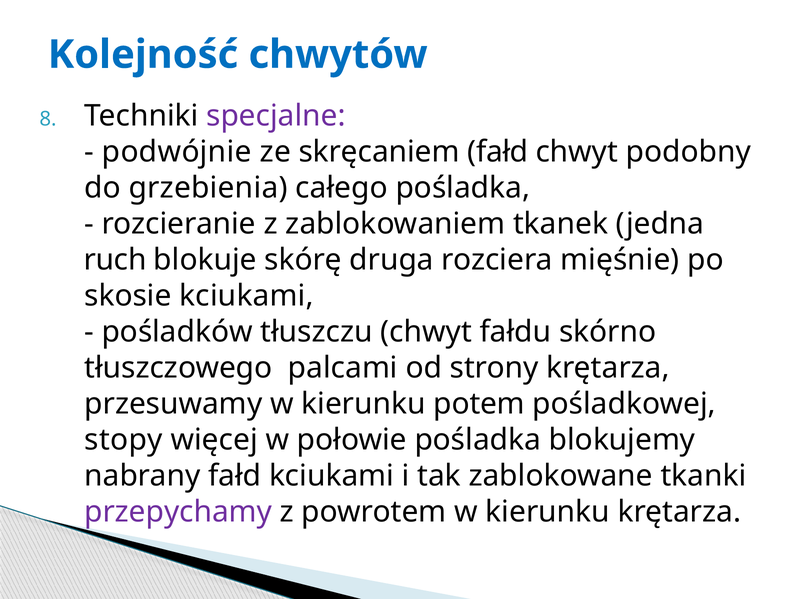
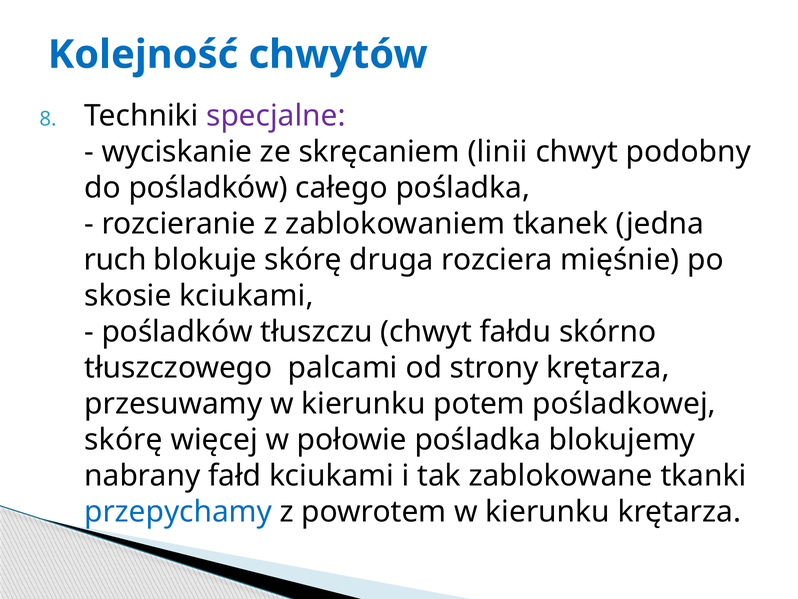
podwójnie: podwójnie -> wyciskanie
skręcaniem fałd: fałd -> linii
do grzebienia: grzebienia -> pośladków
stopy at (124, 439): stopy -> skórę
przepychamy colour: purple -> blue
